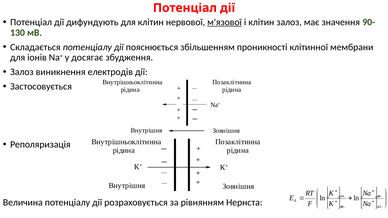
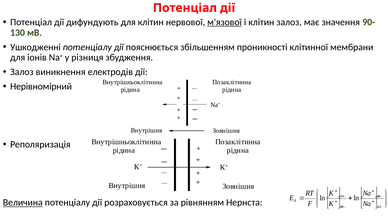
Складається: Складається -> Ушкодженні
досягає: досягає -> різниця
Застосовується: Застосовується -> Нерівномірний
Величина underline: none -> present
